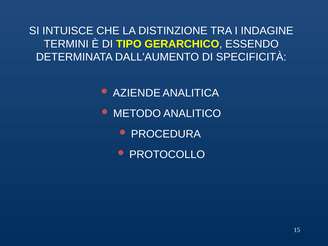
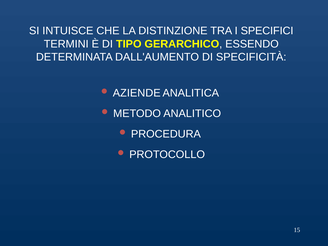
INDAGINE: INDAGINE -> SPECIFICI
